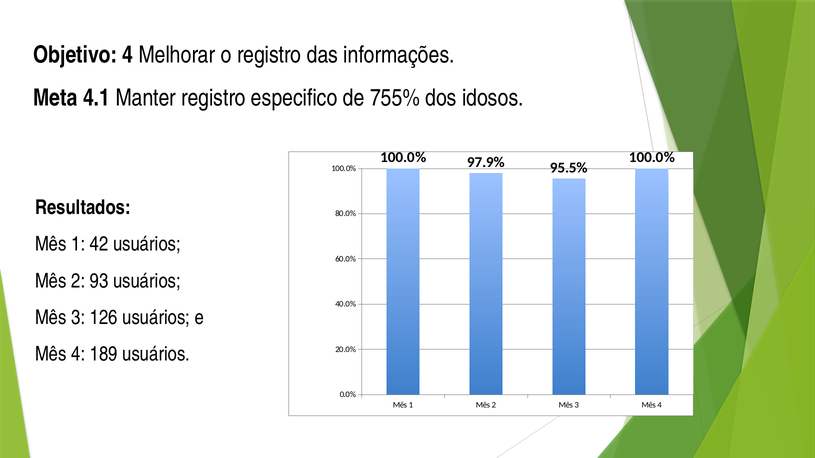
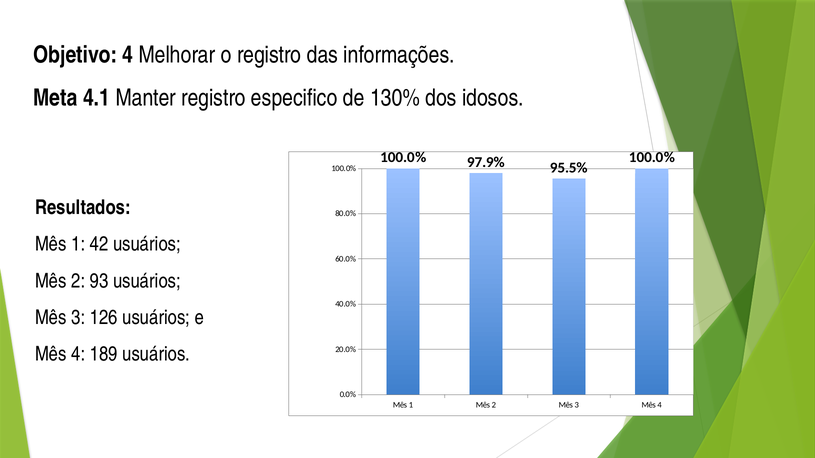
755%: 755% -> 130%
